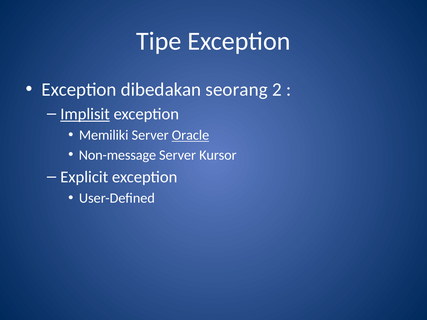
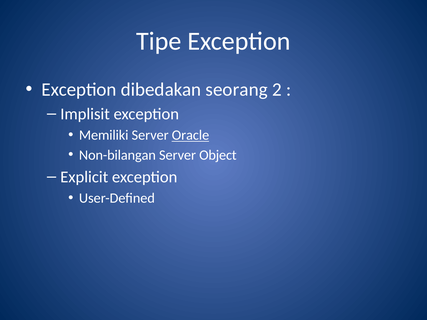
Implisit underline: present -> none
Non-message: Non-message -> Non-bilangan
Kursor: Kursor -> Object
